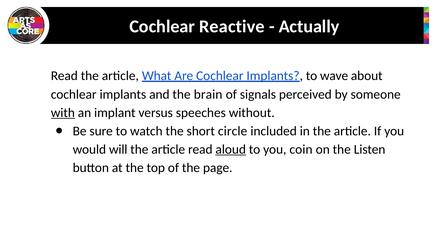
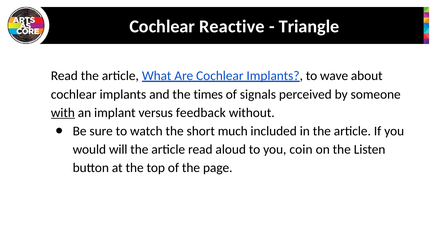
Actually: Actually -> Triangle
brain: brain -> times
speeches: speeches -> feedback
circle: circle -> much
aloud underline: present -> none
